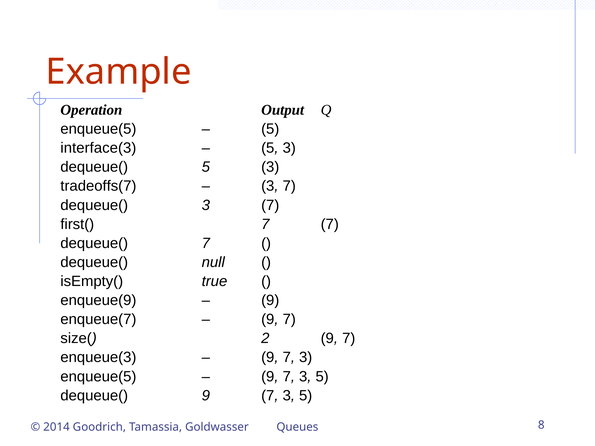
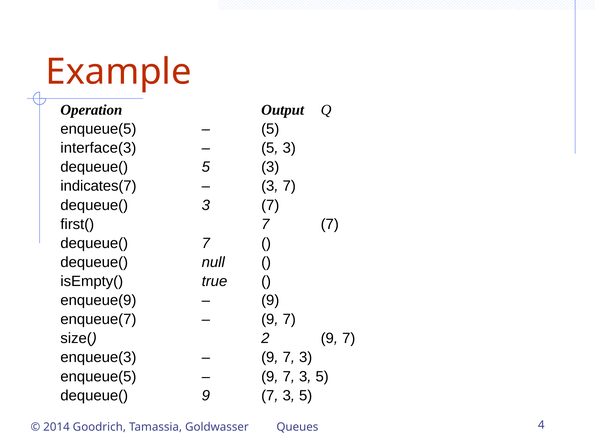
tradeoffs(7: tradeoffs(7 -> indicates(7
8: 8 -> 4
